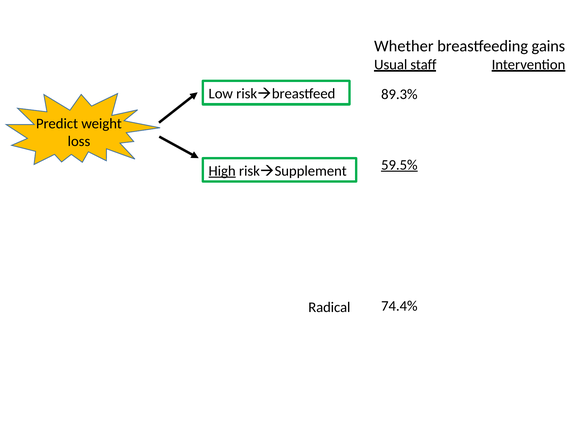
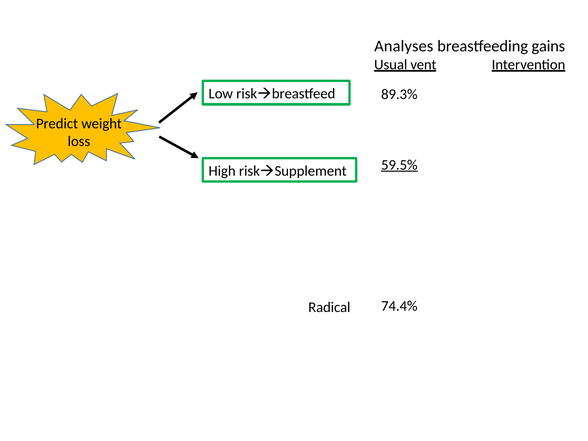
Whether: Whether -> Analyses
staff: staff -> vent
High underline: present -> none
